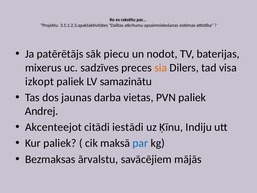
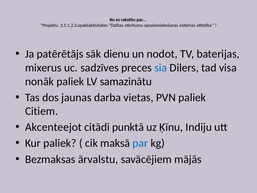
piecu: piecu -> dienu
sia colour: orange -> blue
izkopt: izkopt -> nonāk
Andrej: Andrej -> Citiem
iestādi: iestādi -> punktā
